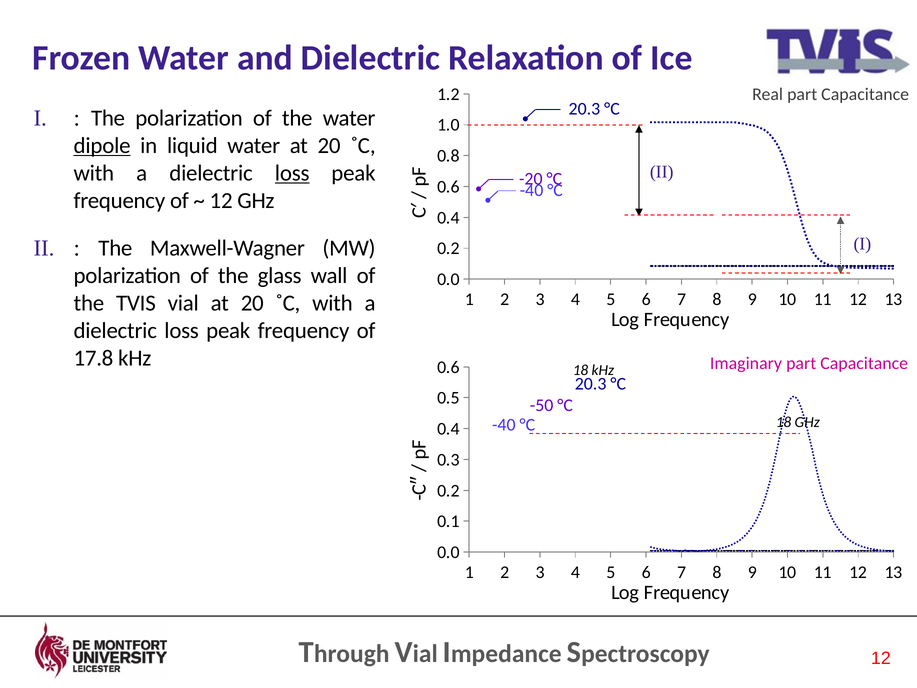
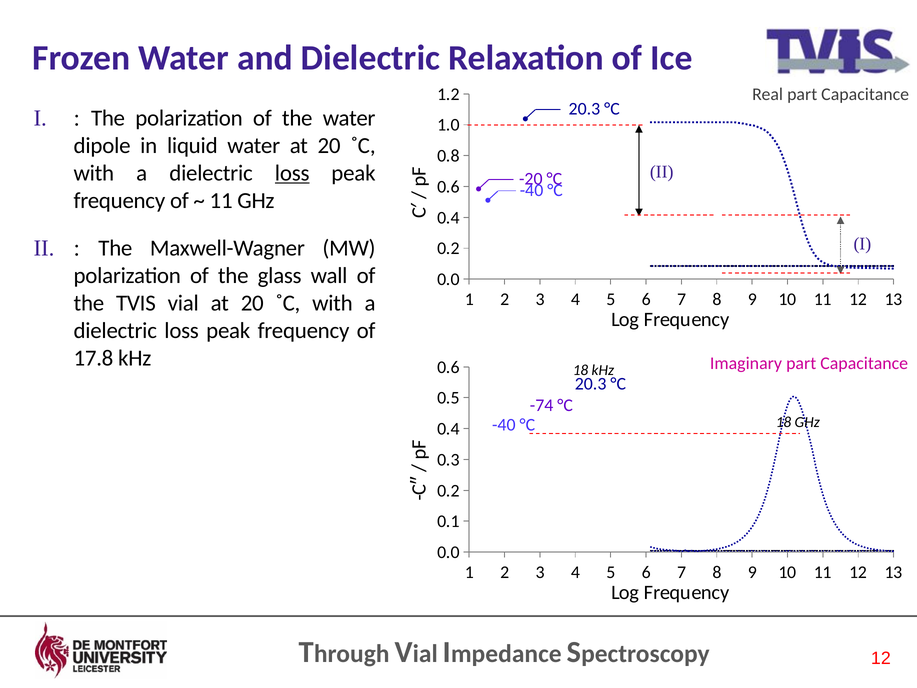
dipole underline: present -> none
12 at (221, 201): 12 -> 11
-50: -50 -> -74
